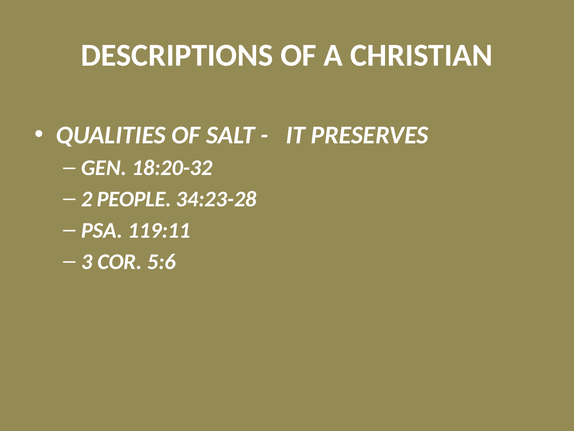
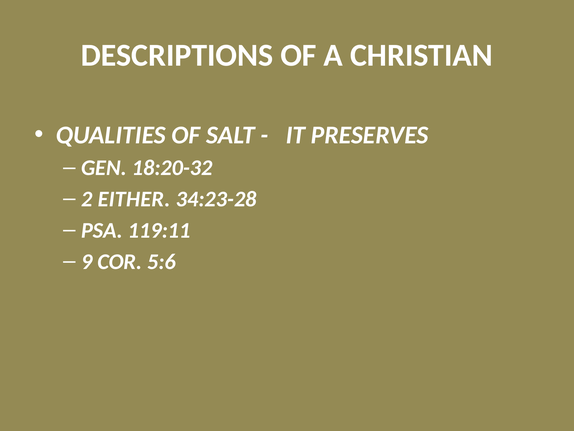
PEOPLE: PEOPLE -> EITHER
3: 3 -> 9
